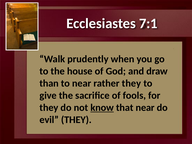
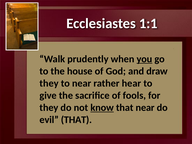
7:1: 7:1 -> 1:1
you underline: none -> present
than at (49, 83): than -> they
rather they: they -> hear
evil THEY: THEY -> THAT
